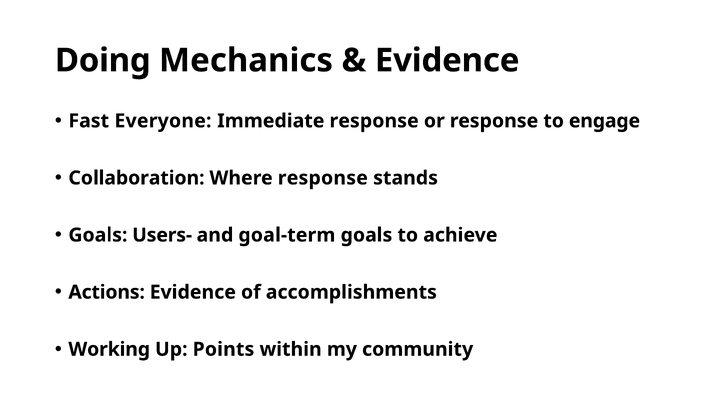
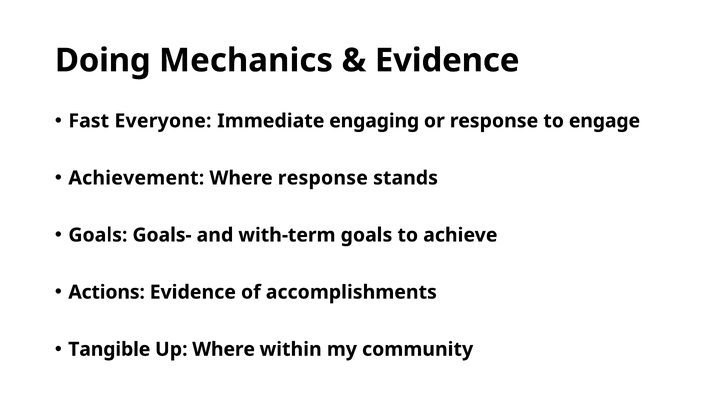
Immediate response: response -> engaging
Collaboration: Collaboration -> Achievement
Users-: Users- -> Goals-
goal-term: goal-term -> with-term
Working: Working -> Tangible
Up Points: Points -> Where
